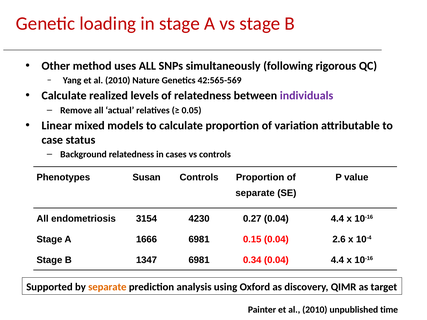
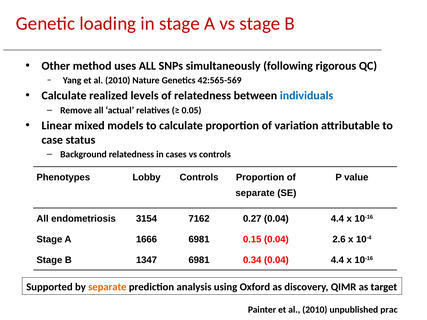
individuals colour: purple -> blue
Susan: Susan -> Lobby
4230: 4230 -> 7162
time: time -> prac
